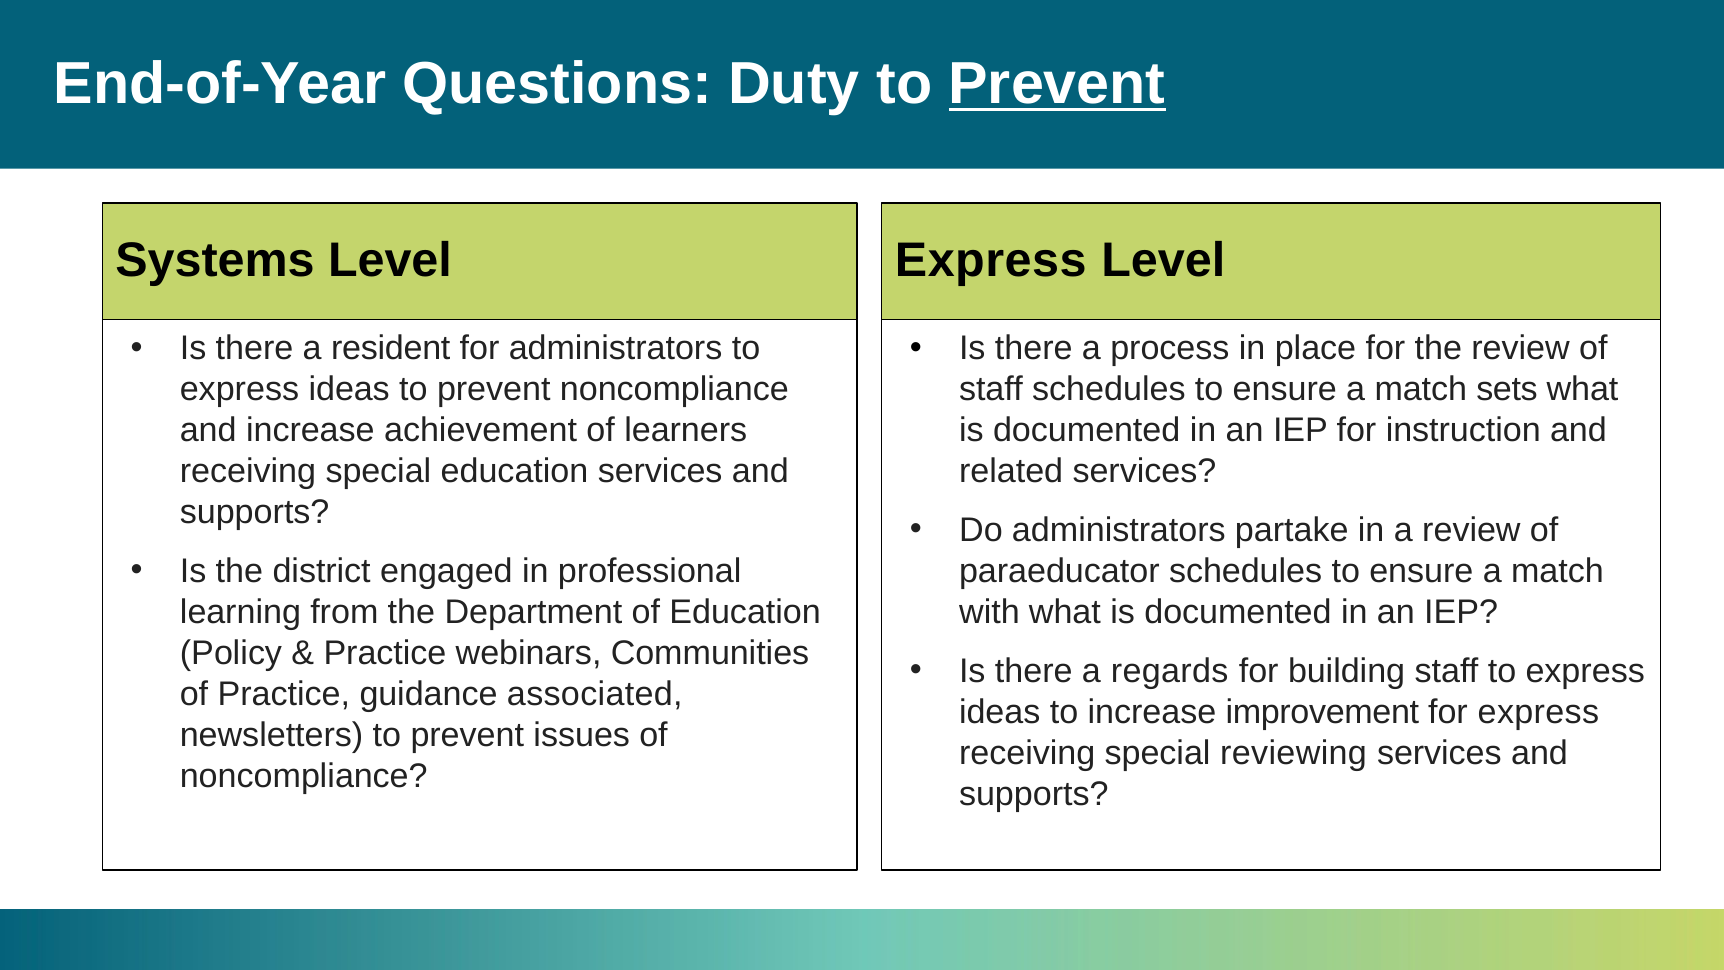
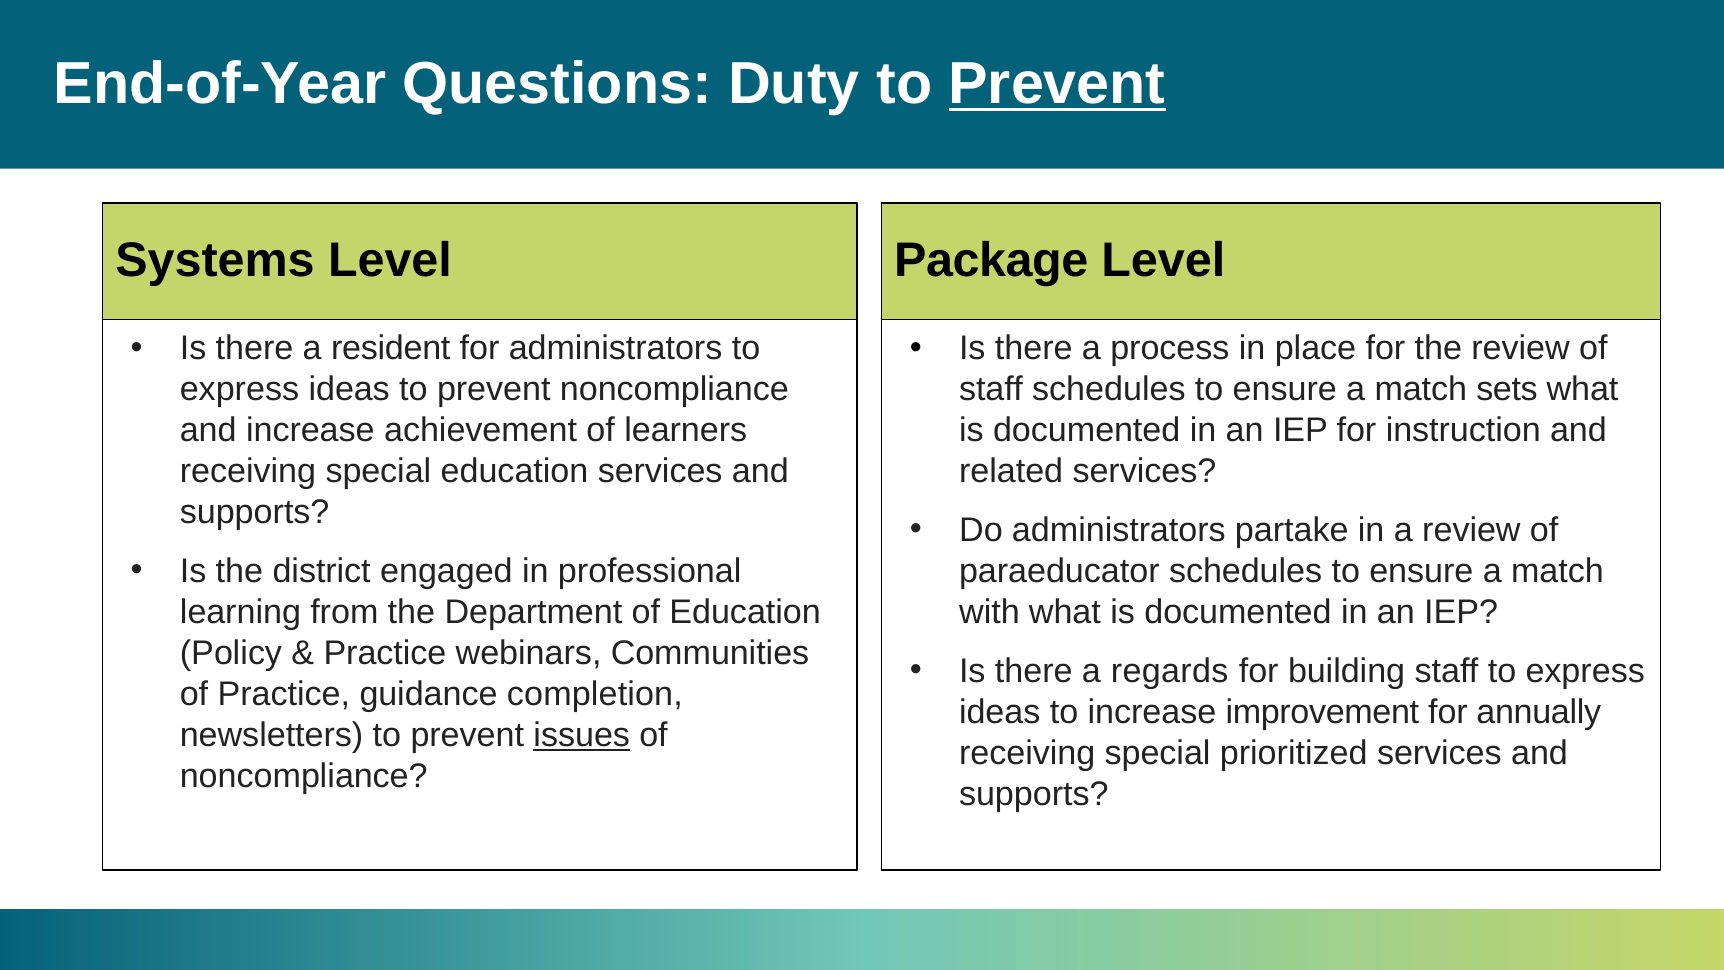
Express at (991, 261): Express -> Package
associated: associated -> completion
for express: express -> annually
issues underline: none -> present
reviewing: reviewing -> prioritized
